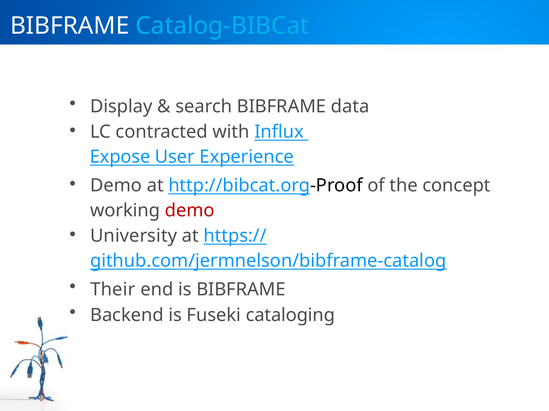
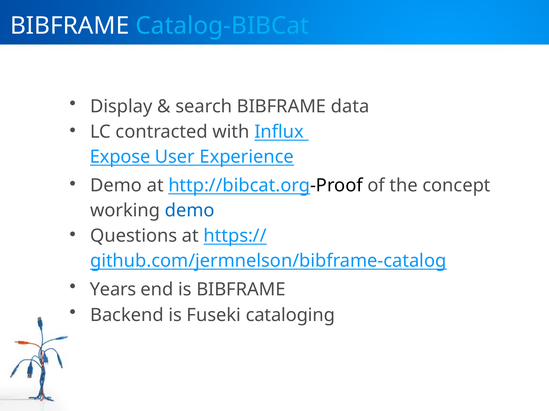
demo at (190, 211) colour: red -> blue
University: University -> Questions
Their: Their -> Years
